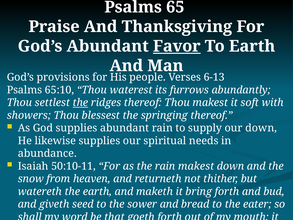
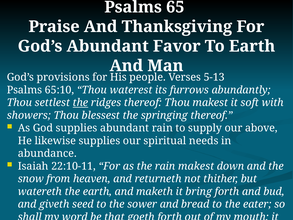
Favor underline: present -> none
6-13: 6-13 -> 5-13
our down: down -> above
50:10-11: 50:10-11 -> 22:10-11
